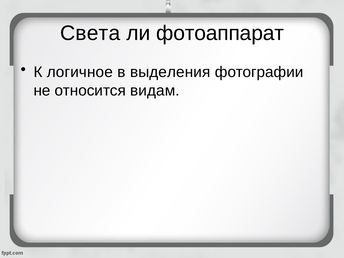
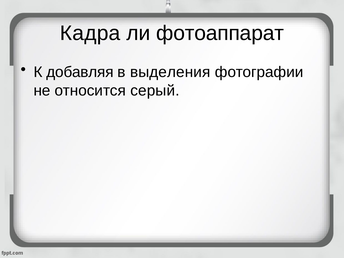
Света: Света -> Кадра
логичное: логичное -> добавляя
видам: видам -> серый
